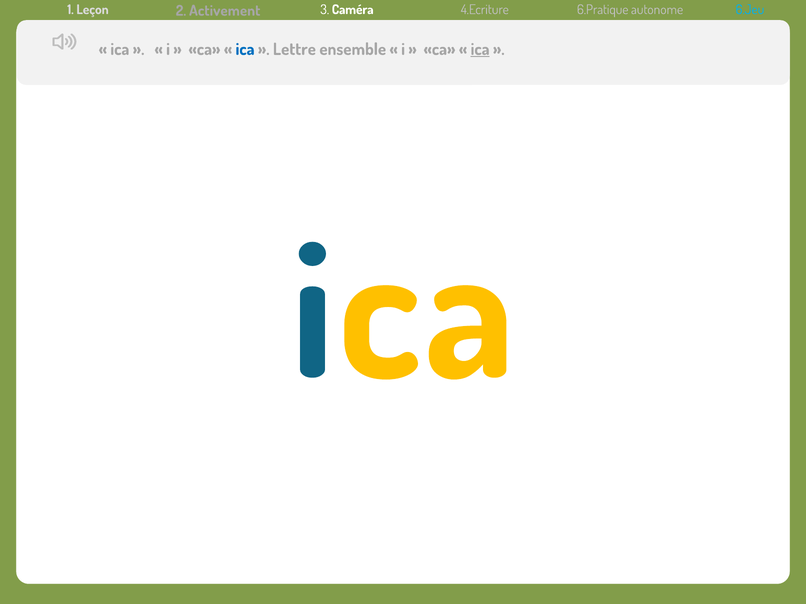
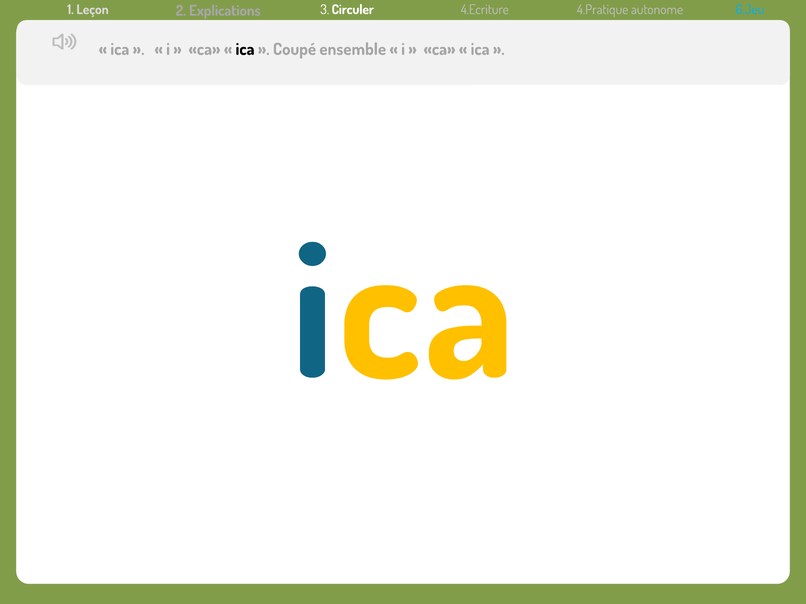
Activement: Activement -> Explications
Caméra: Caméra -> Circuler
6.Pratique: 6.Pratique -> 4.Pratique
ica at (245, 49) colour: blue -> black
Lettre: Lettre -> Coupé
ica at (480, 49) underline: present -> none
